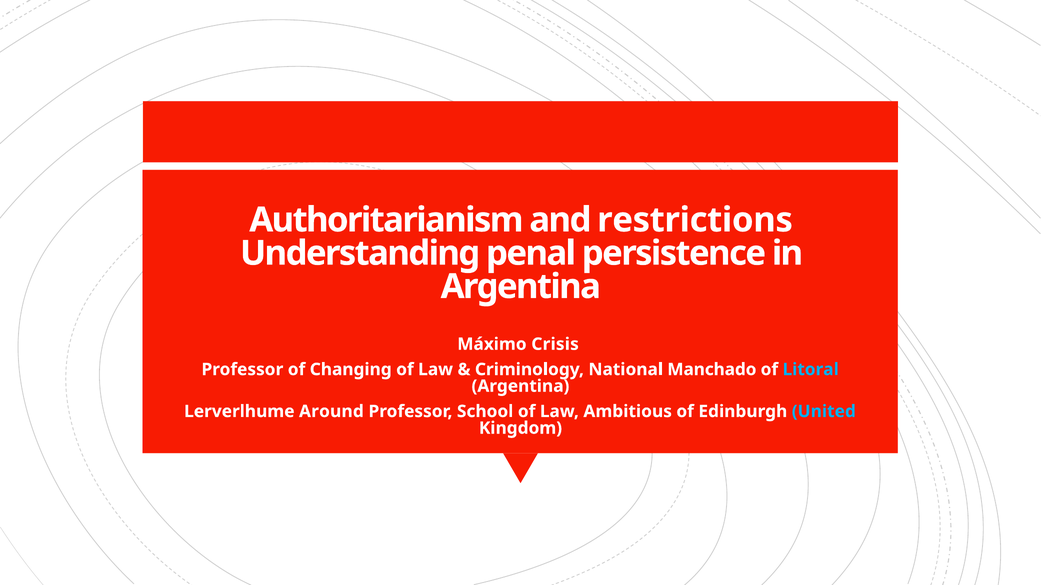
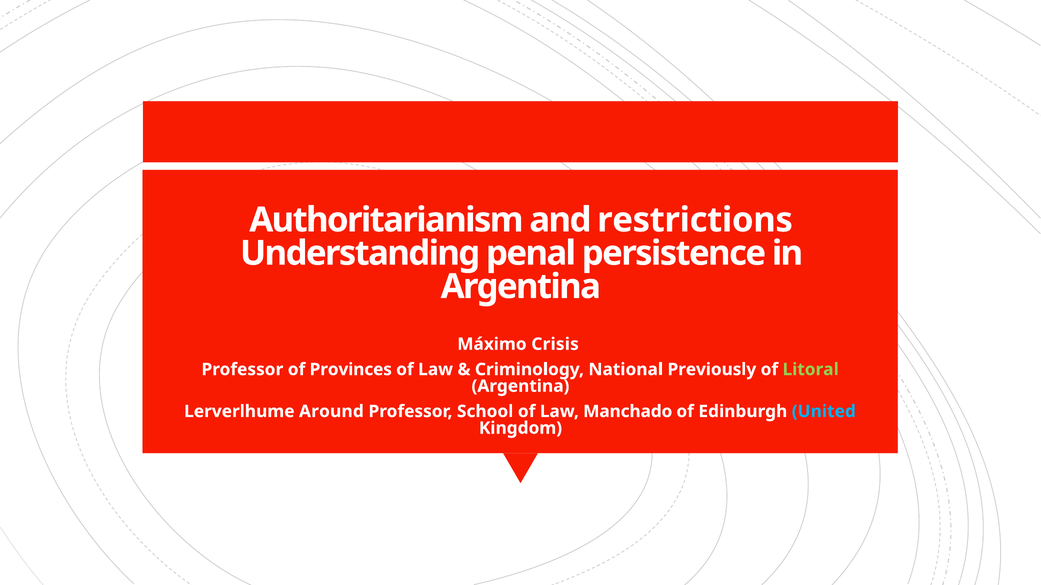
Changing: Changing -> Provinces
Manchado: Manchado -> Previously
Litoral colour: light blue -> light green
Ambitious: Ambitious -> Manchado
